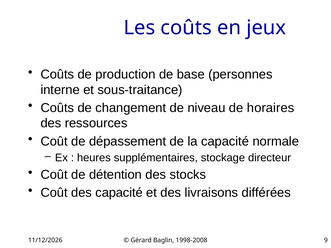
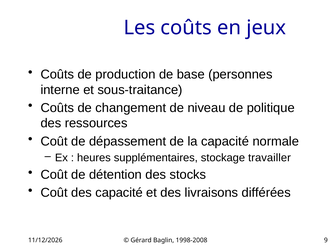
horaires: horaires -> politique
directeur: directeur -> travailler
